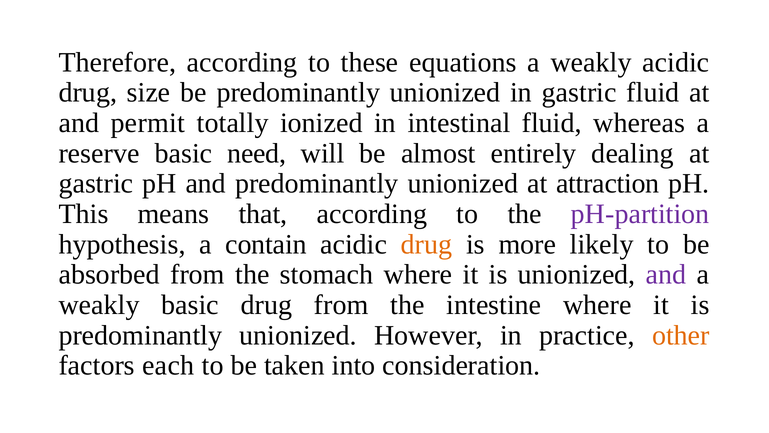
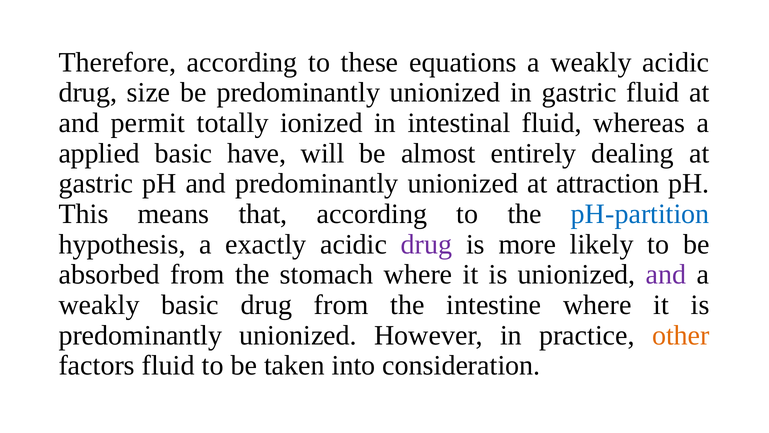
reserve: reserve -> applied
need: need -> have
pH-partition colour: purple -> blue
contain: contain -> exactly
drug at (427, 244) colour: orange -> purple
factors each: each -> fluid
